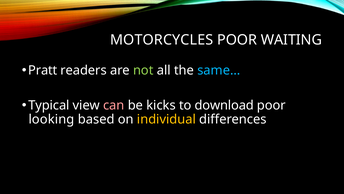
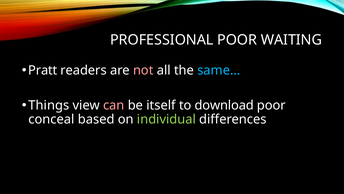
MOTORCYCLES: MOTORCYCLES -> PROFESSIONAL
not colour: light green -> pink
Typical: Typical -> Things
kicks: kicks -> itself
looking: looking -> conceal
individual colour: yellow -> light green
